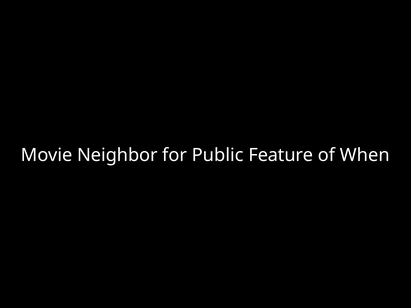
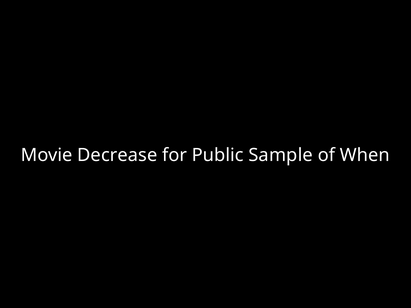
Neighbor: Neighbor -> Decrease
Feature: Feature -> Sample
